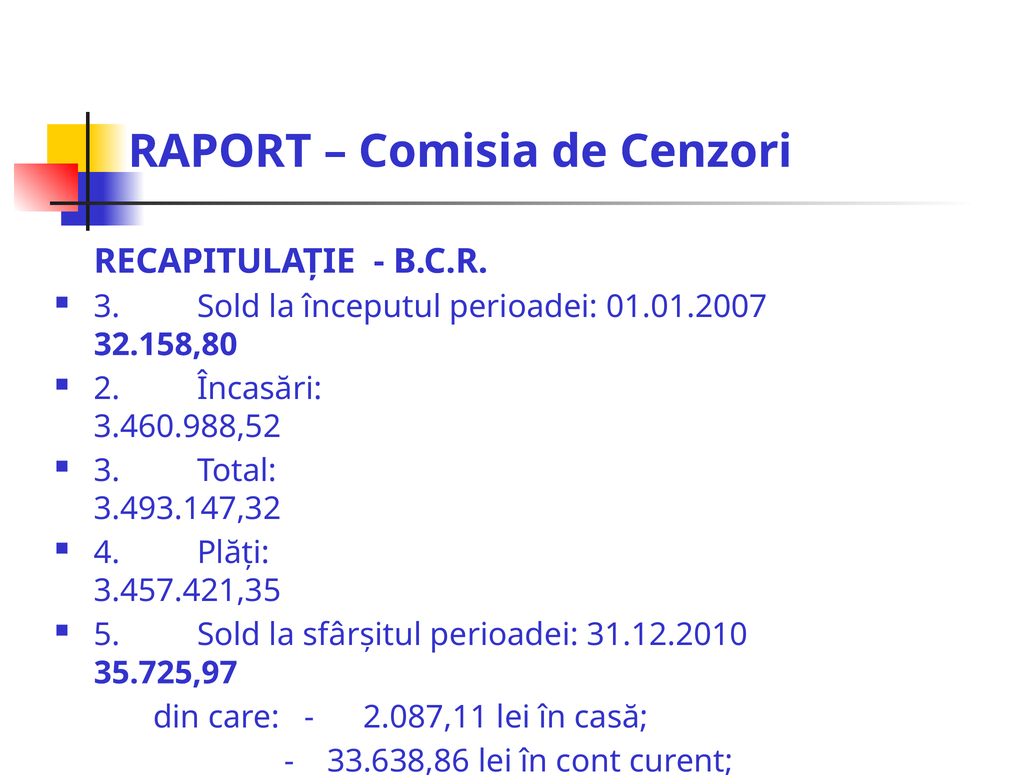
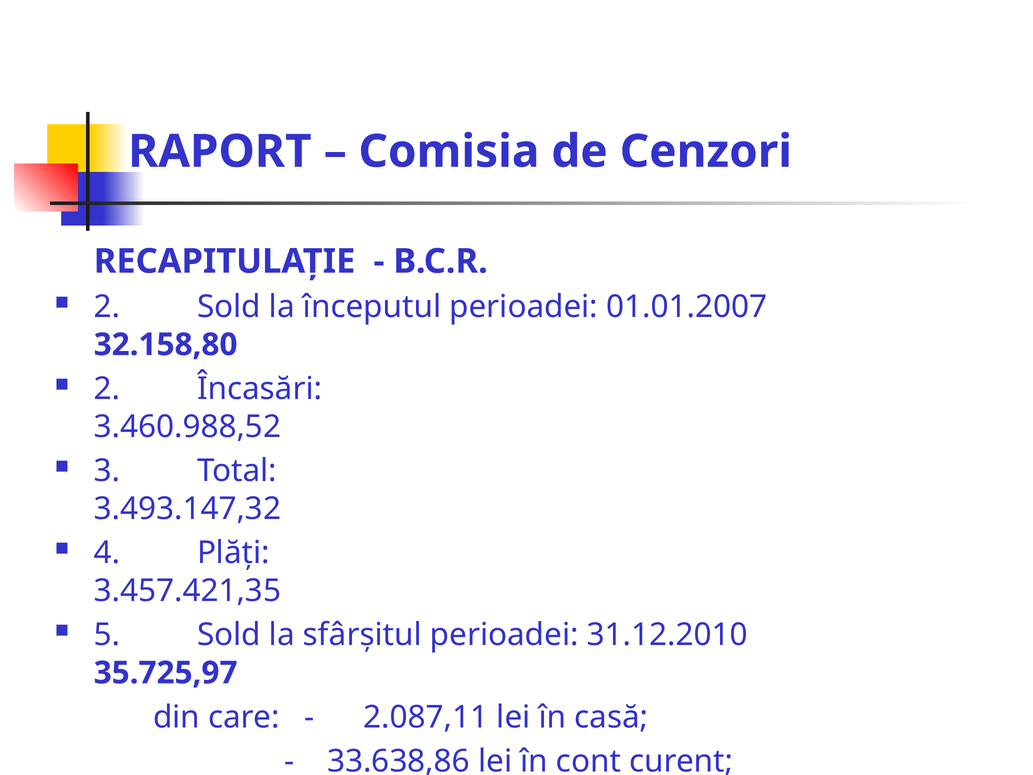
3 at (107, 307): 3 -> 2
